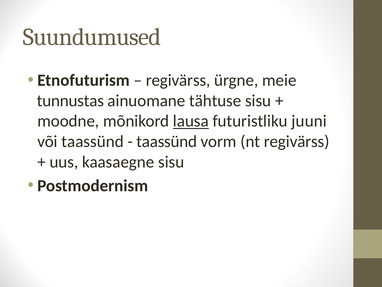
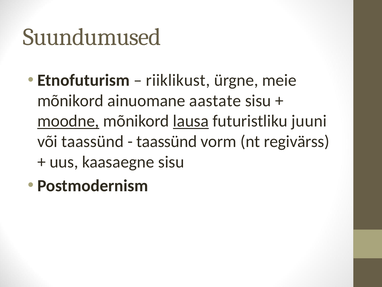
regivärss at (178, 80): regivärss -> riiklikust
tunnustas at (71, 101): tunnustas -> mõnikord
tähtuse: tähtuse -> aastate
moodne underline: none -> present
